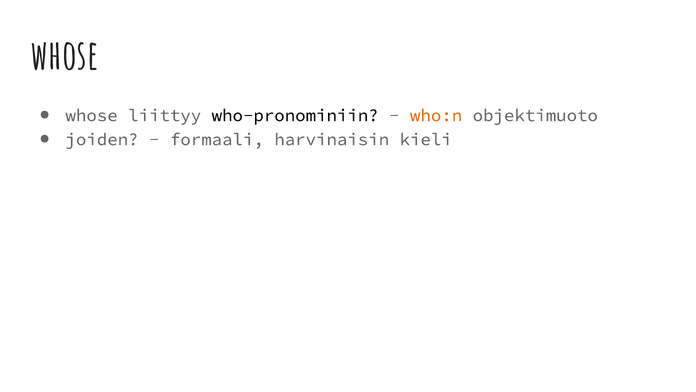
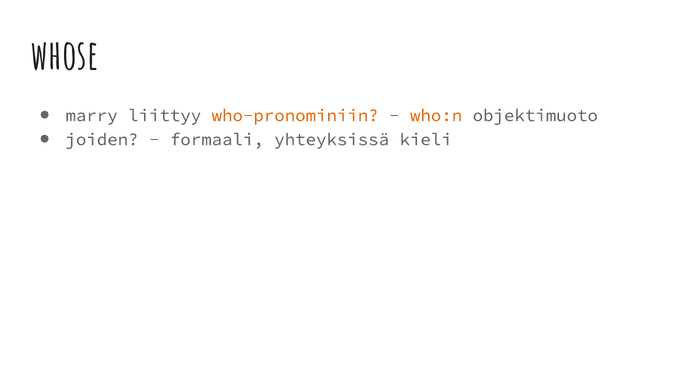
whose at (92, 115): whose -> marry
who-pronominiin colour: black -> orange
harvinaisin: harvinaisin -> yhteyksissä
